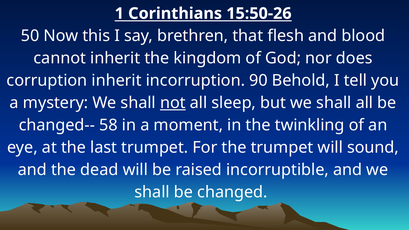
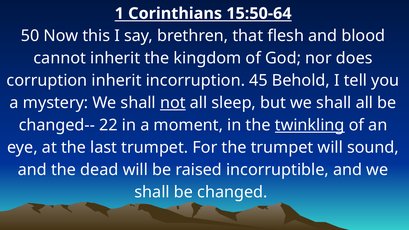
15:50-26: 15:50-26 -> 15:50-64
90: 90 -> 45
58: 58 -> 22
twinkling underline: none -> present
